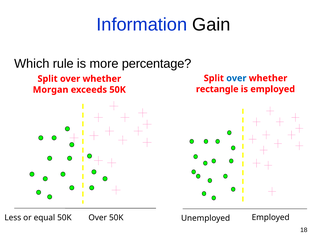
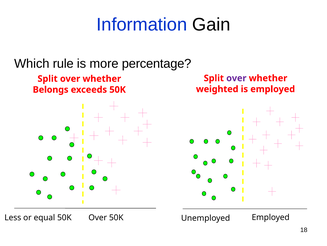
over at (236, 78) colour: blue -> purple
rectangle: rectangle -> weighted
Morgan: Morgan -> Belongs
